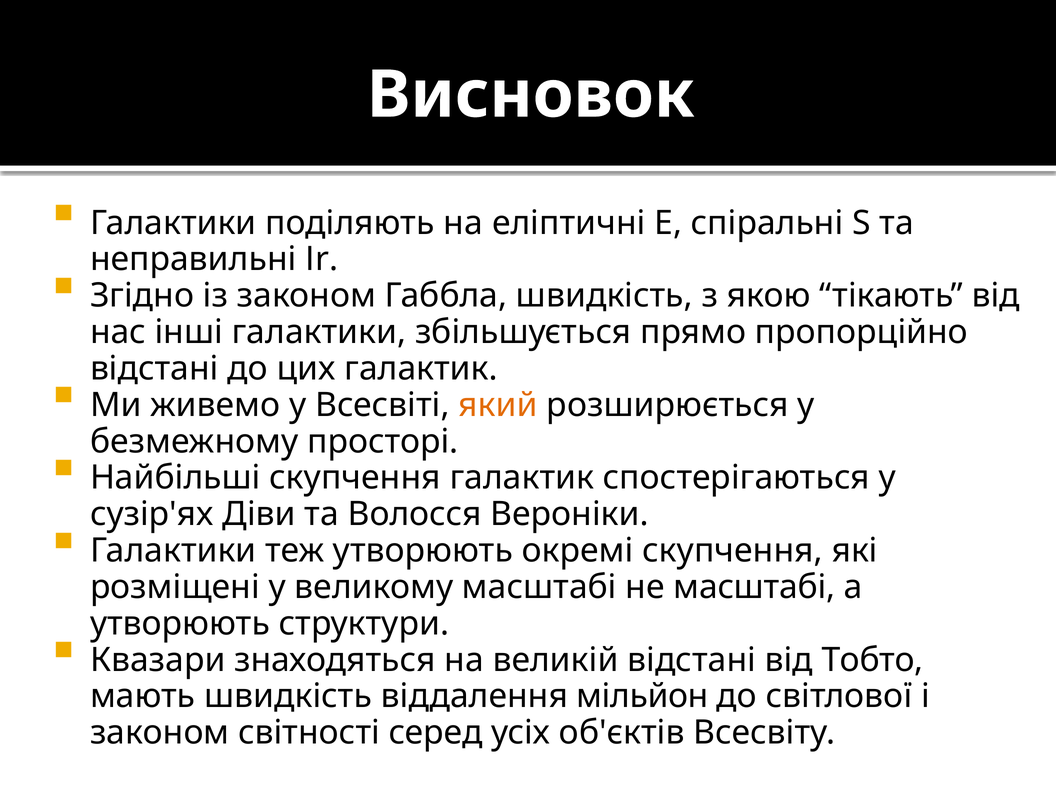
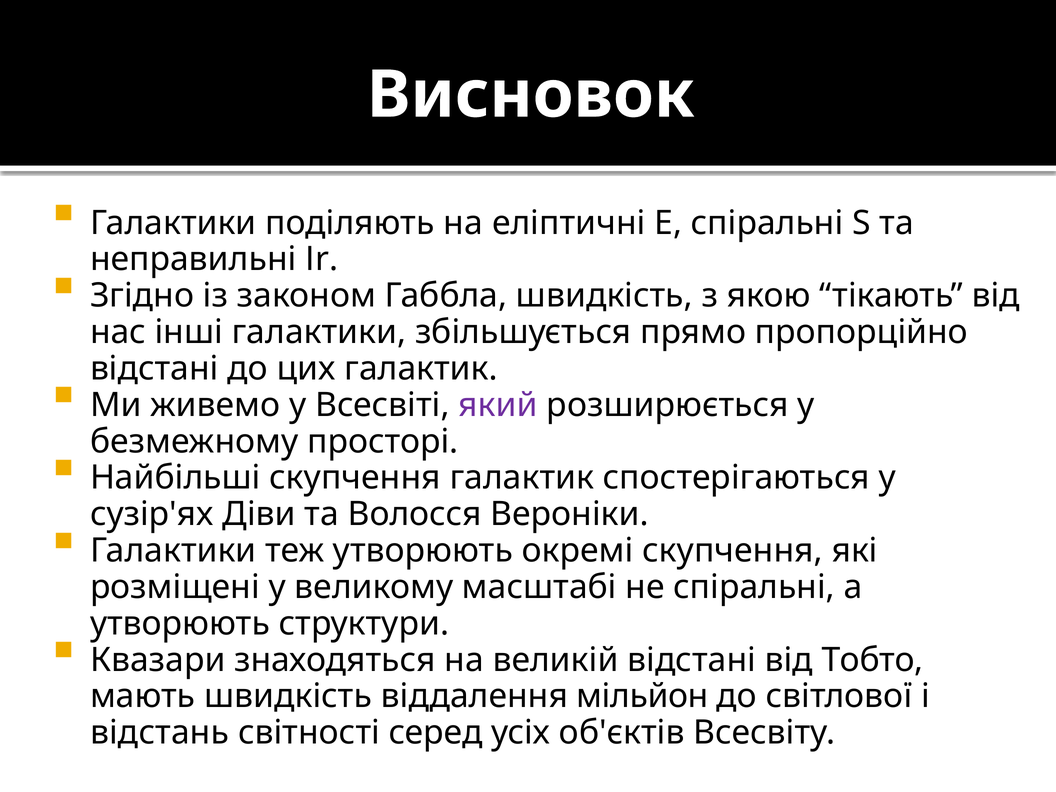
який colour: orange -> purple
не масштабі: масштабі -> спіральні
законом at (160, 733): законом -> відстань
